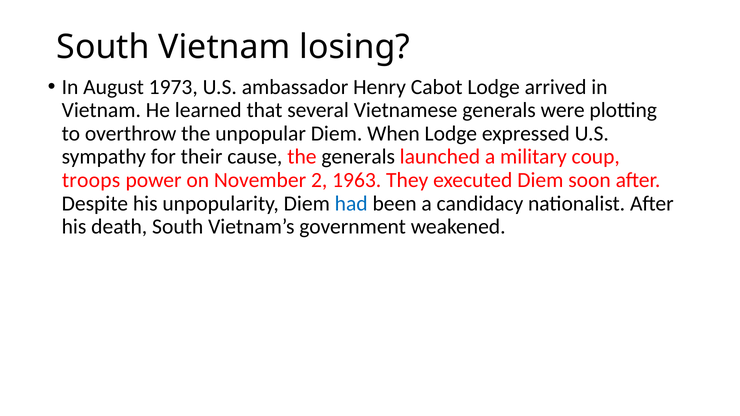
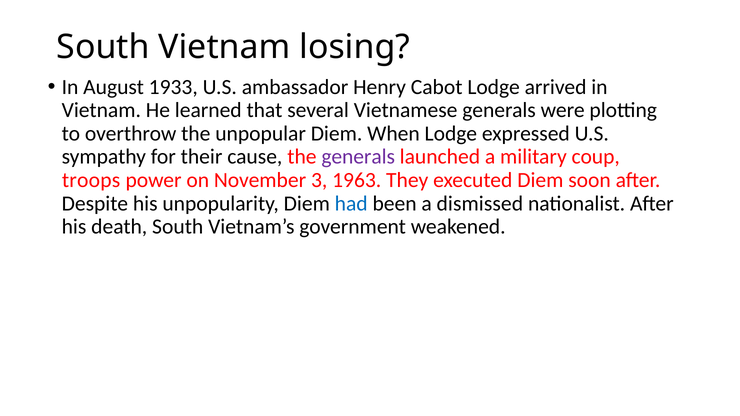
1973: 1973 -> 1933
generals at (358, 157) colour: black -> purple
2: 2 -> 3
candidacy: candidacy -> dismissed
